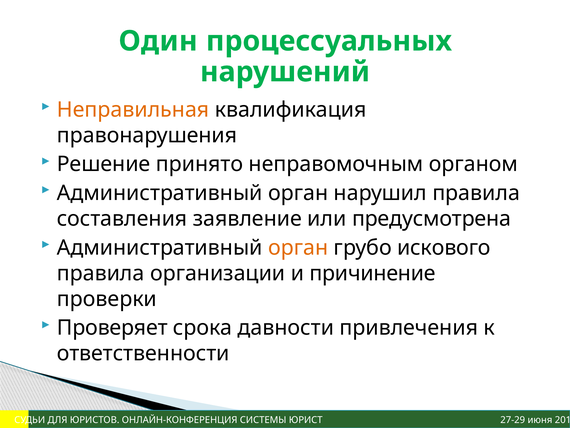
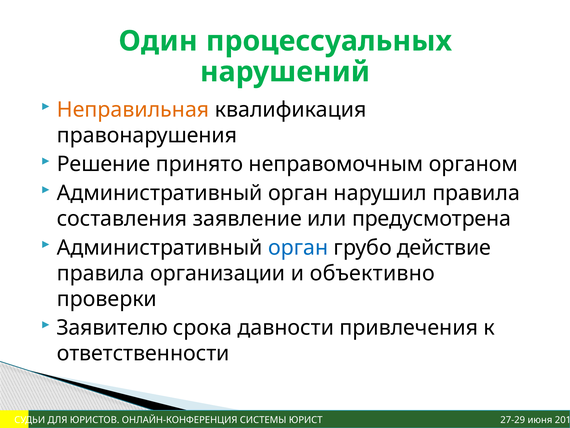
орган at (298, 247) colour: orange -> blue
искового: искового -> действие
причинение: причинение -> объективно
Проверяет: Проверяет -> Заявителю
